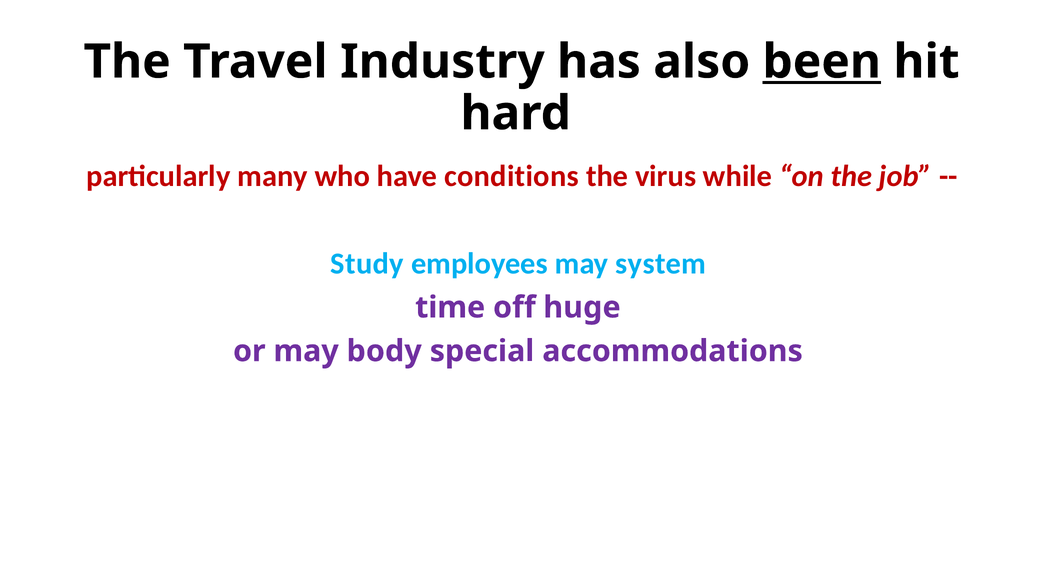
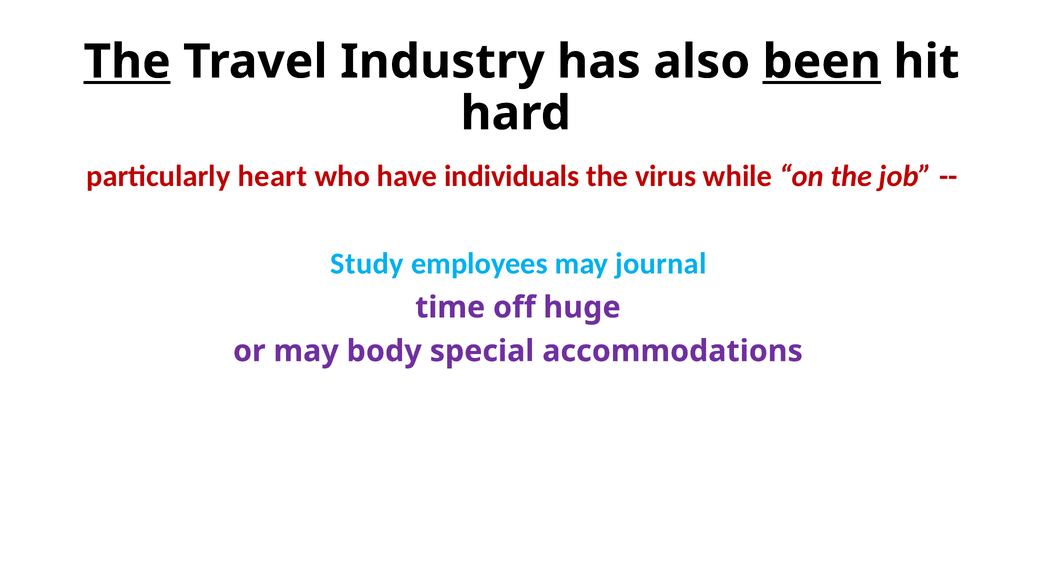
The at (127, 62) underline: none -> present
many: many -> heart
conditions: conditions -> individuals
system: system -> journal
